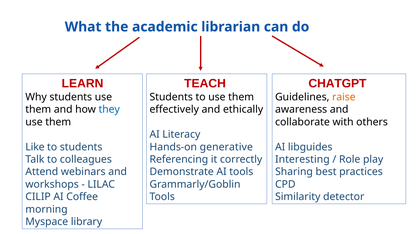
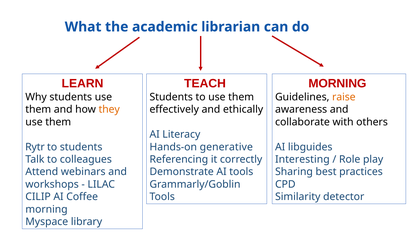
CHATGPT at (337, 84): CHATGPT -> MORNING
they colour: blue -> orange
Like: Like -> Rytr
